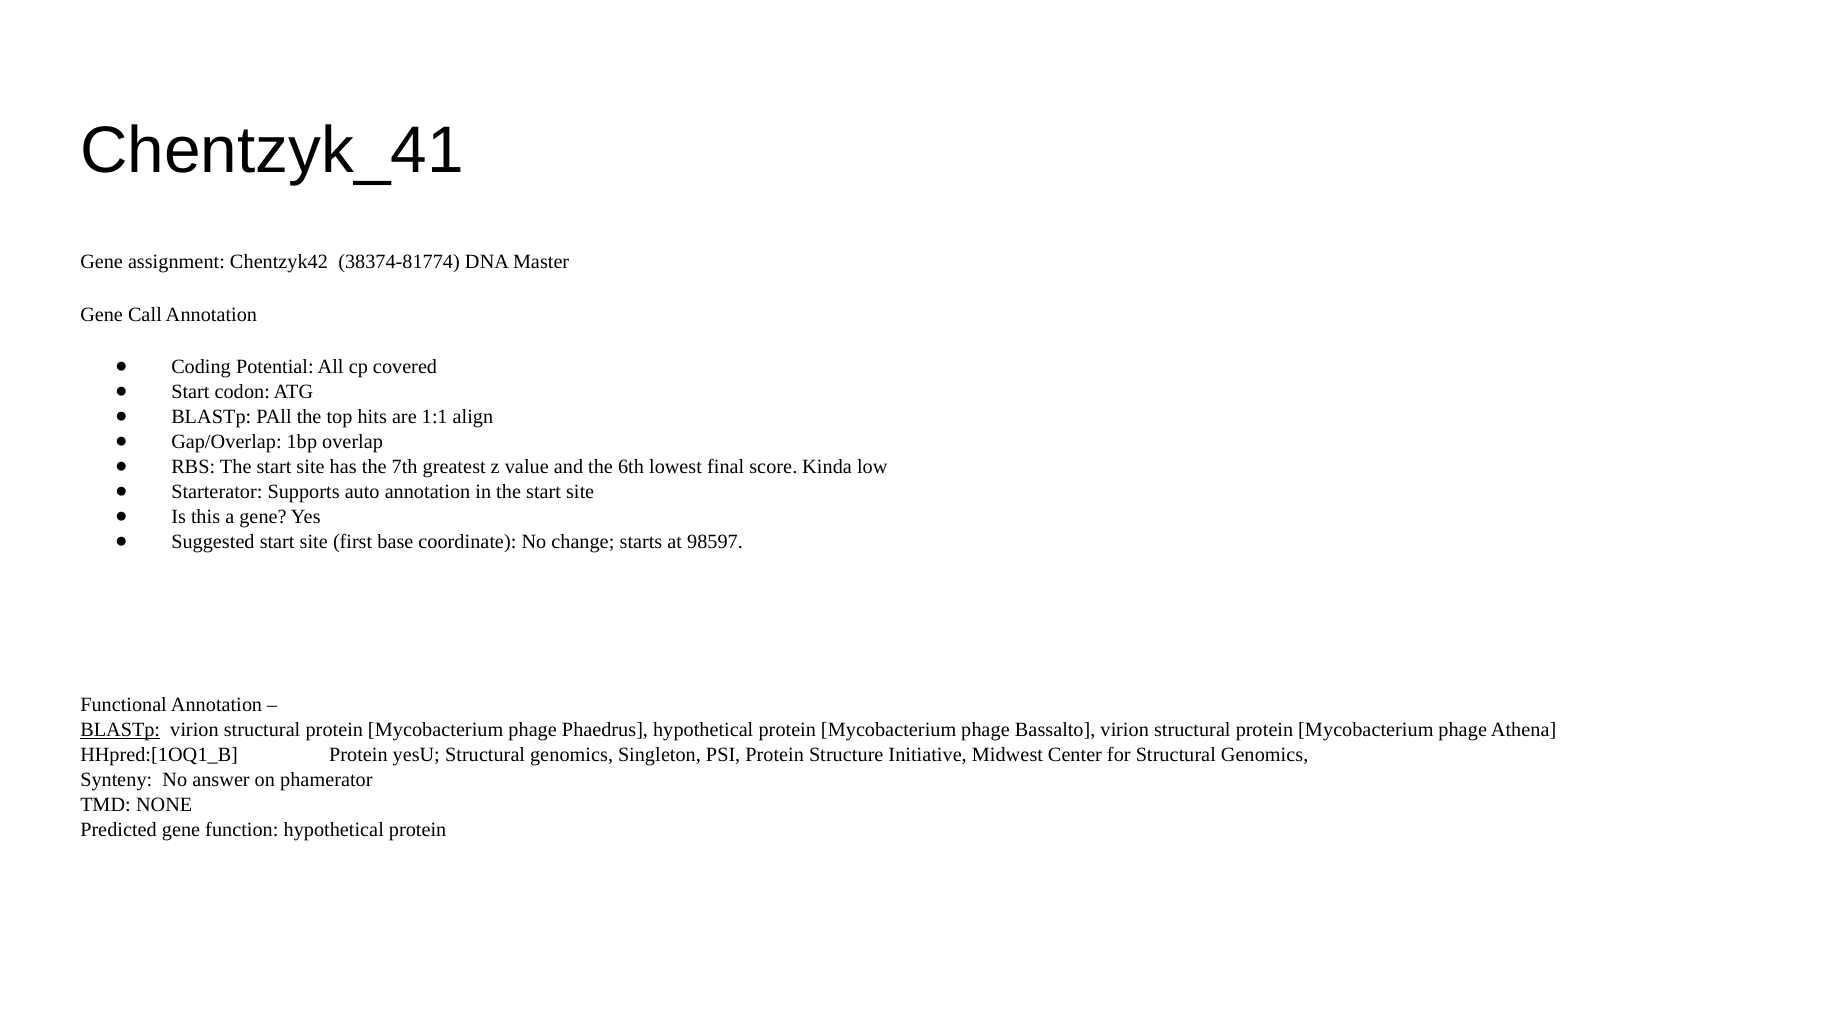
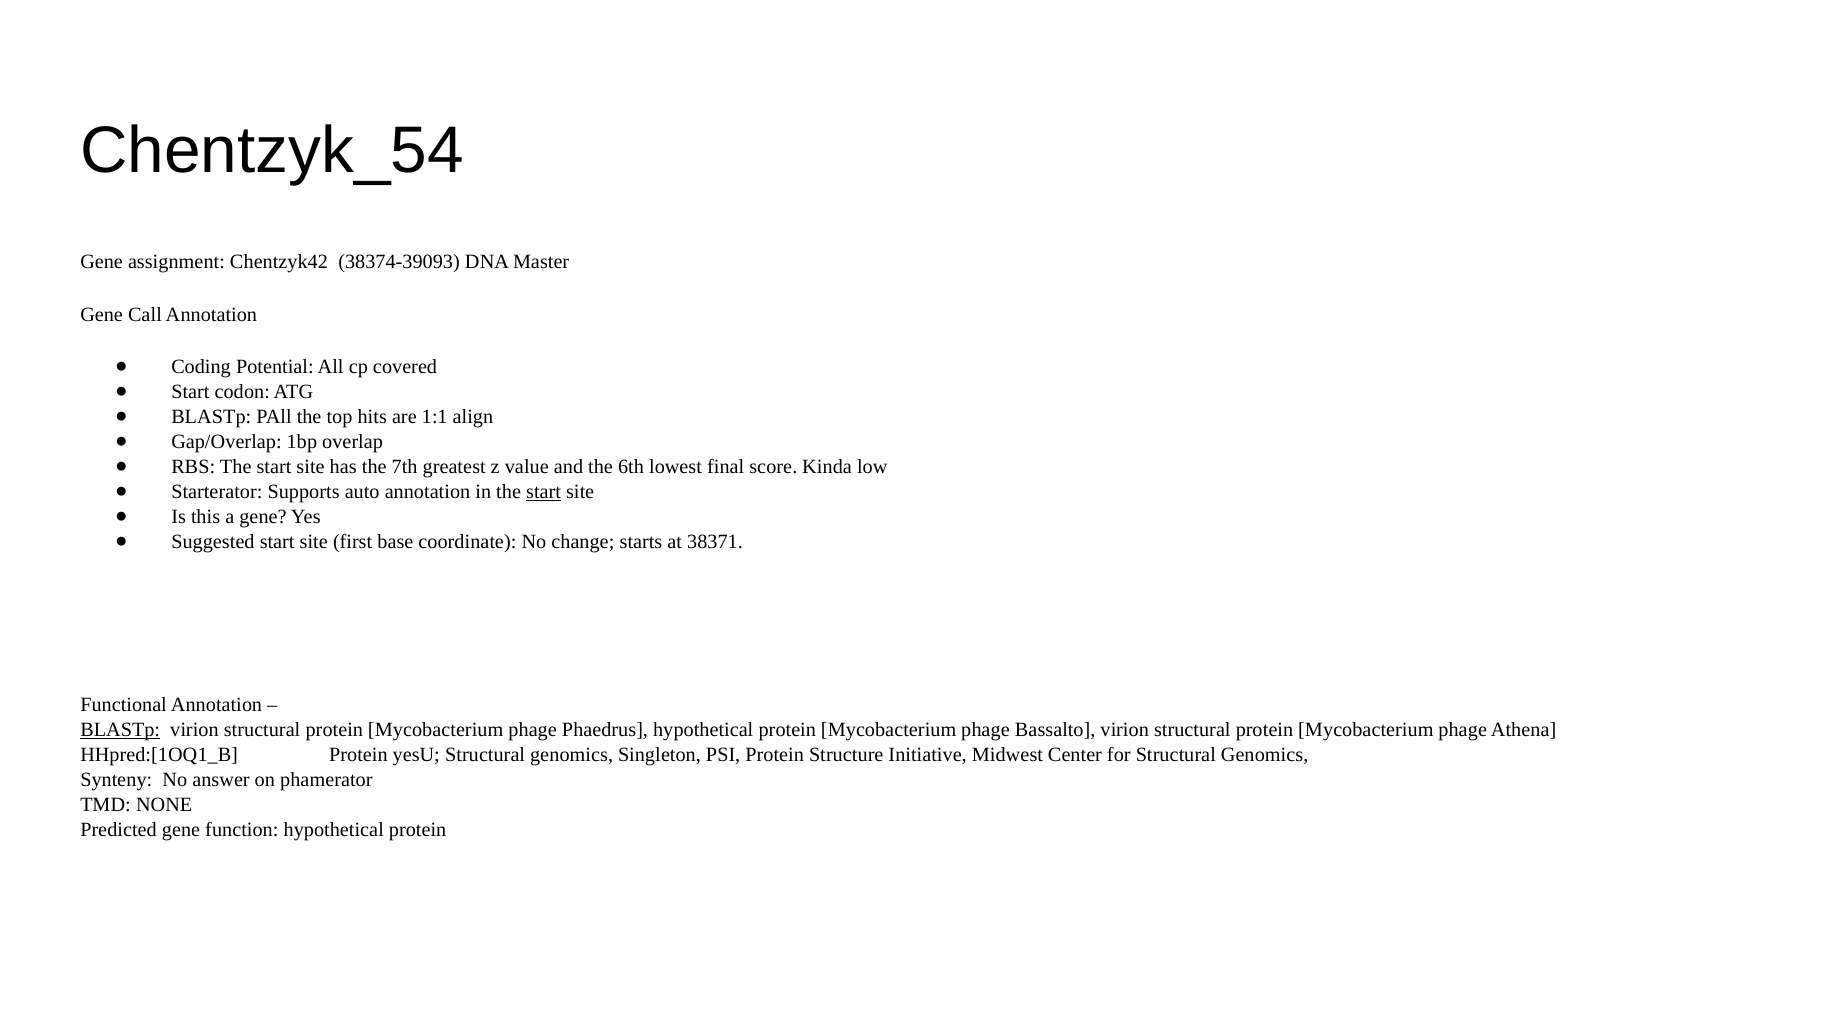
Chentzyk_41: Chentzyk_41 -> Chentzyk_54
38374-81774: 38374-81774 -> 38374-39093
start at (544, 492) underline: none -> present
98597: 98597 -> 38371
